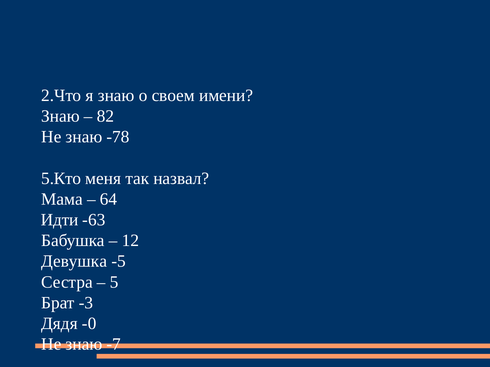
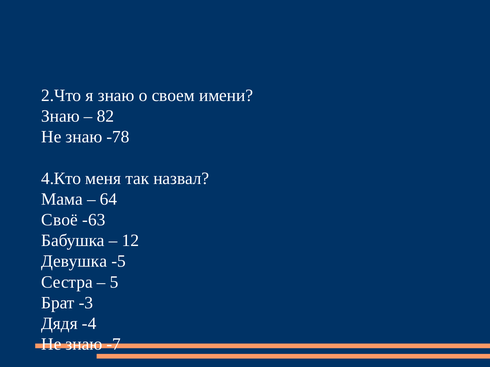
5.Кто: 5.Кто -> 4.Кто
Идти: Идти -> Своё
-0: -0 -> -4
